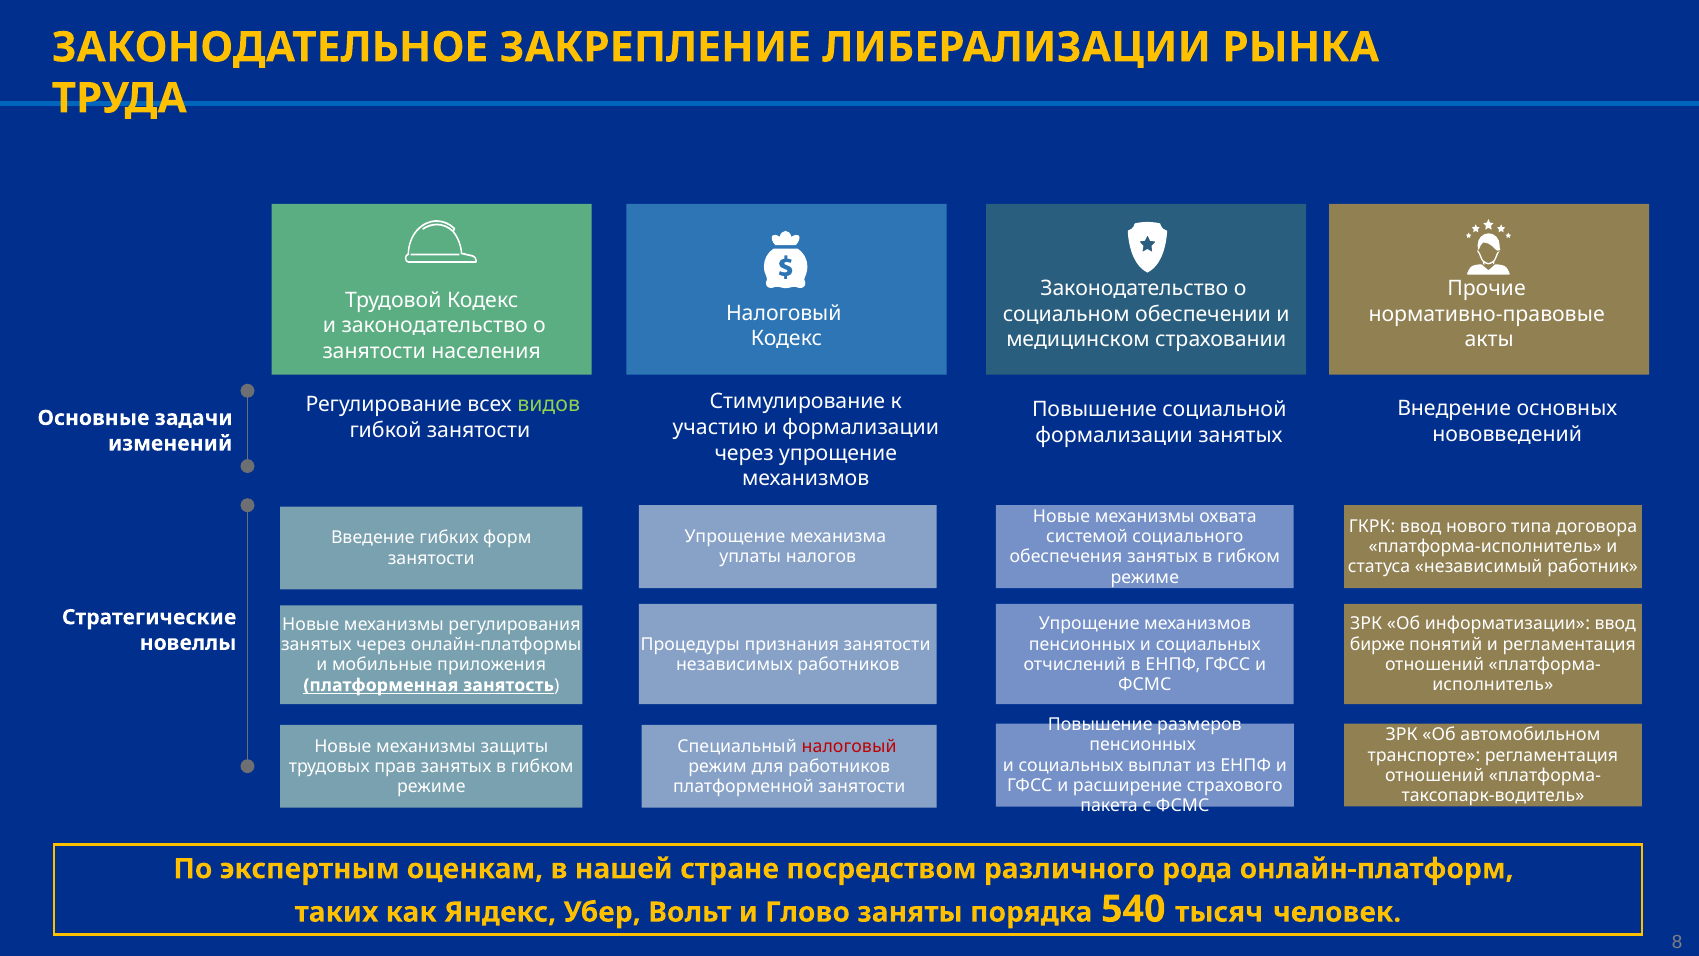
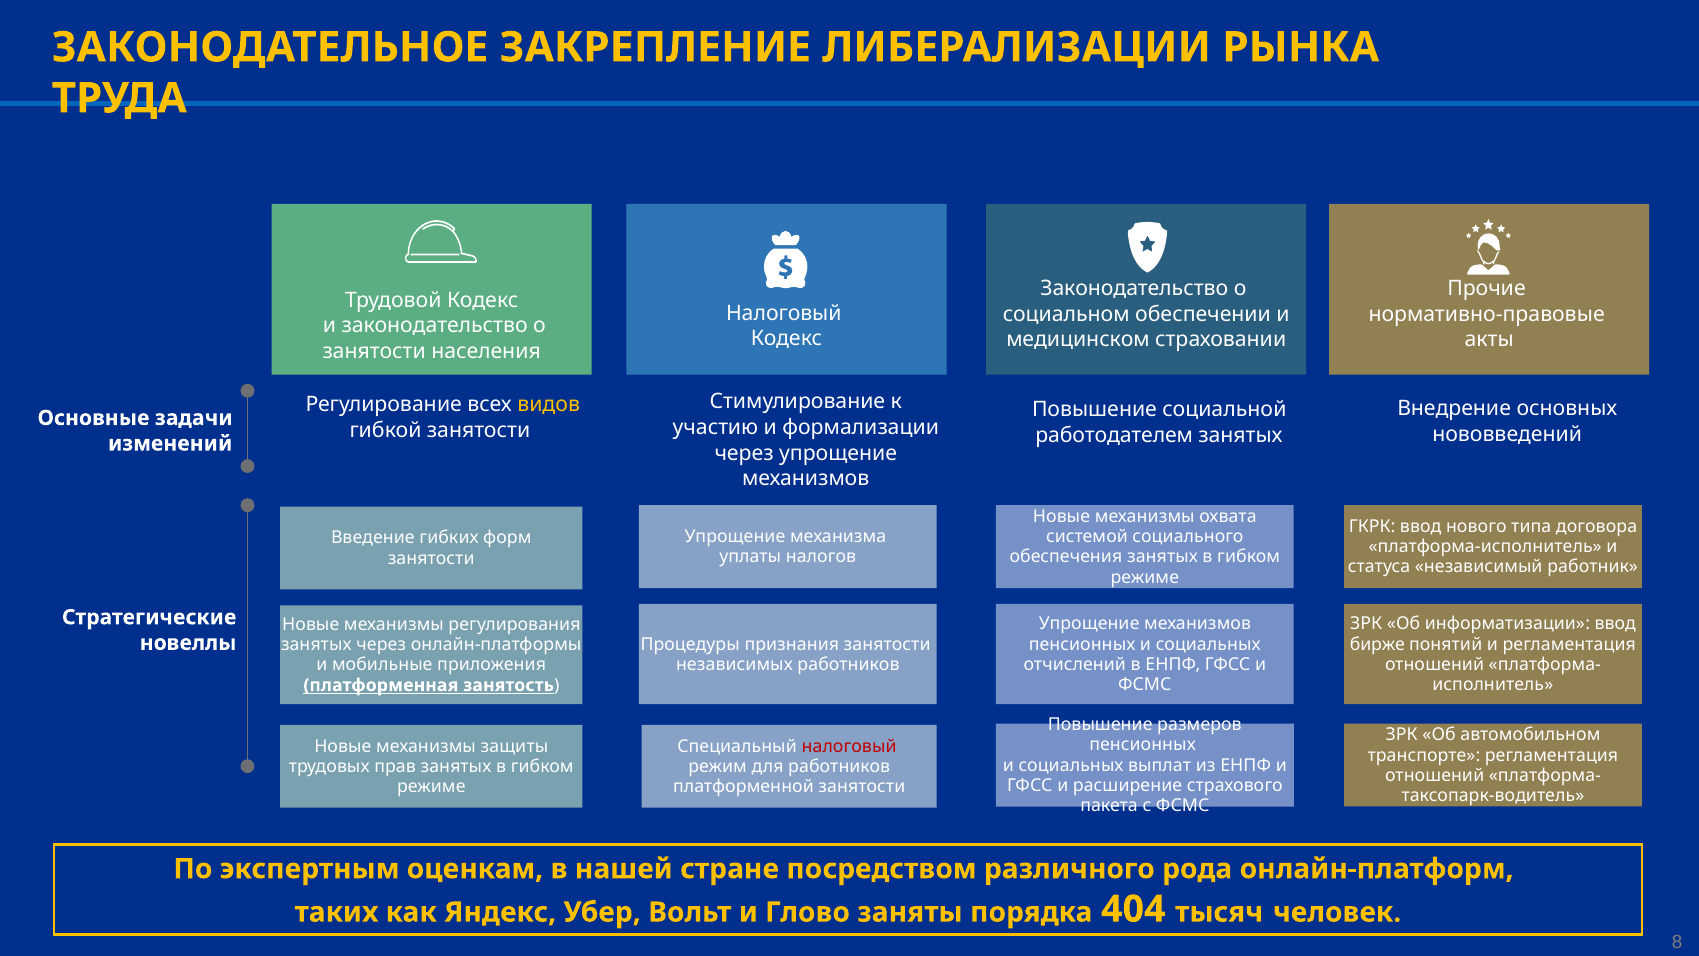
видов colour: light green -> yellow
формализации at (1114, 435): формализации -> работодателем
540: 540 -> 404
